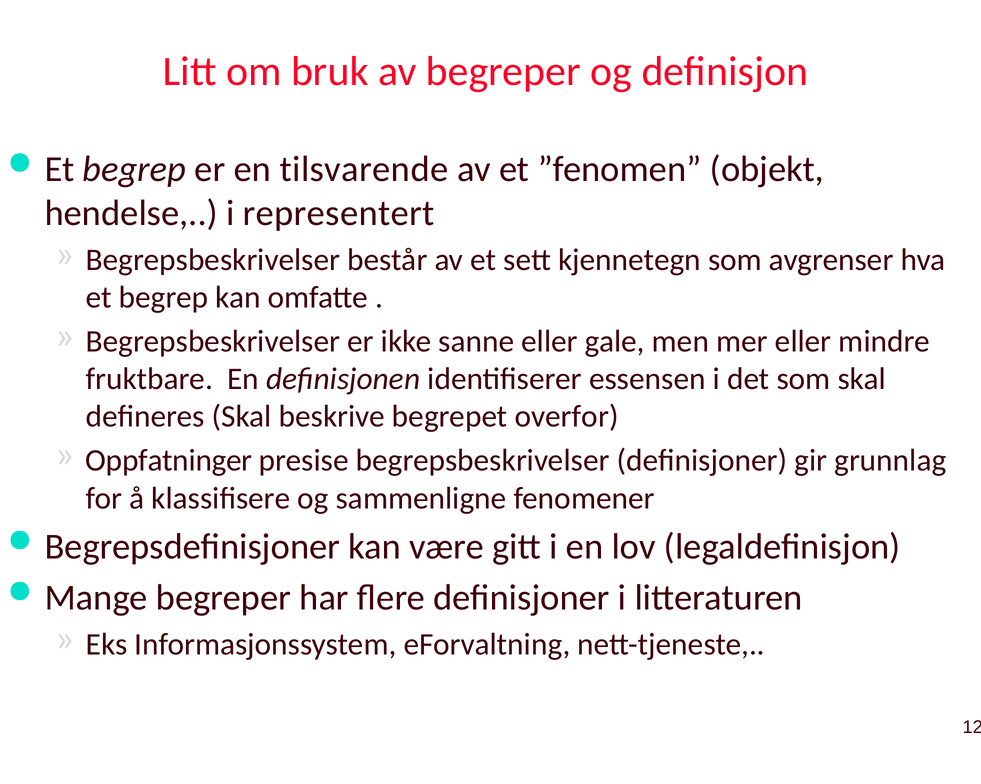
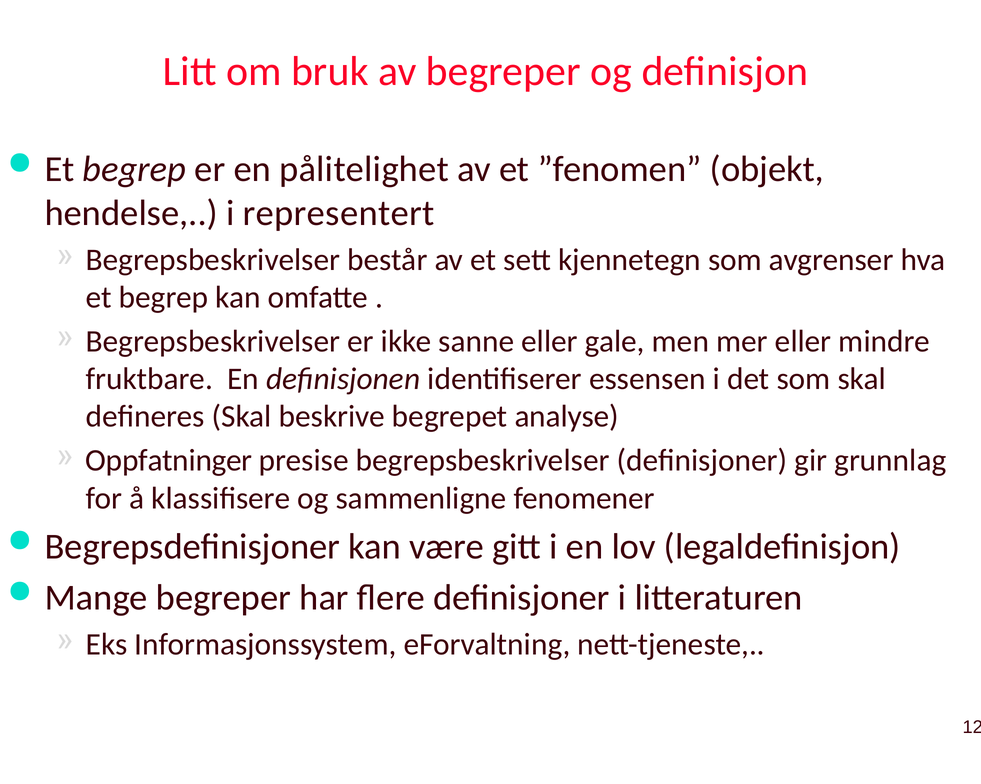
tilsvarende: tilsvarende -> pålitelighet
overfor: overfor -> analyse
